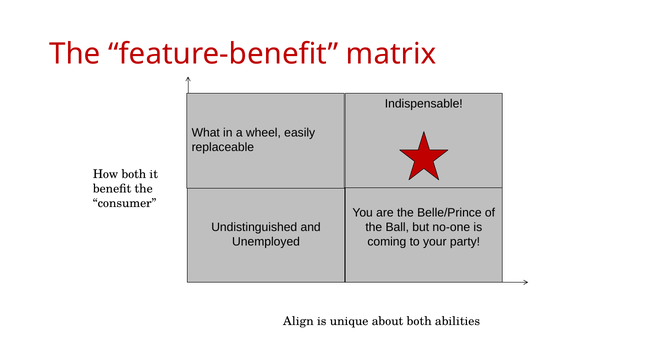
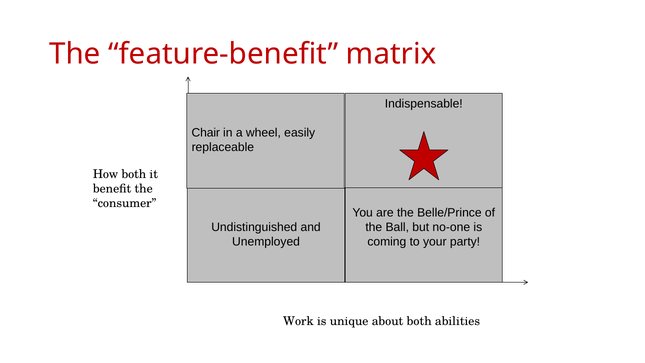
What: What -> Chair
Align: Align -> Work
